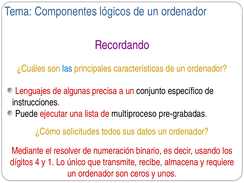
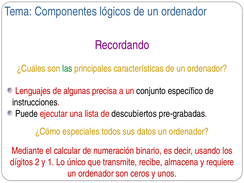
las colour: blue -> green
multiproceso: multiproceso -> descubiertos
solicitudes: solicitudes -> especiales
resolver: resolver -> calcular
4: 4 -> 2
